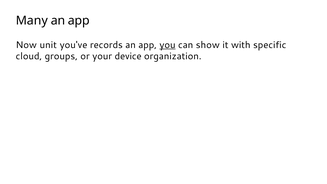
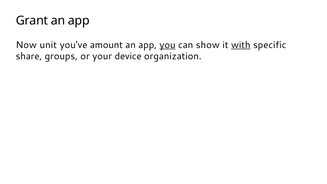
Many: Many -> Grant
records: records -> amount
with underline: none -> present
cloud: cloud -> share
